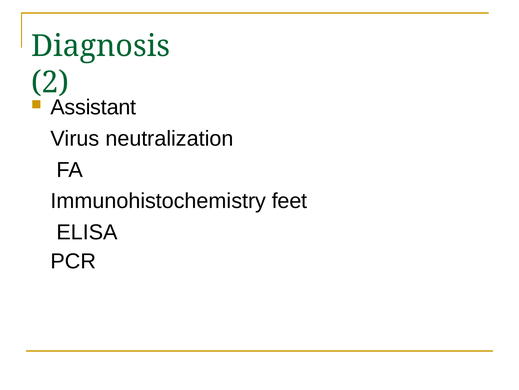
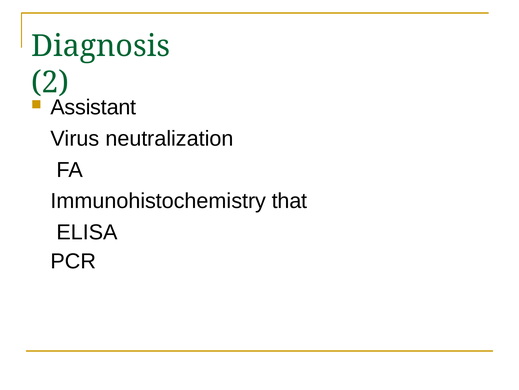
feet: feet -> that
